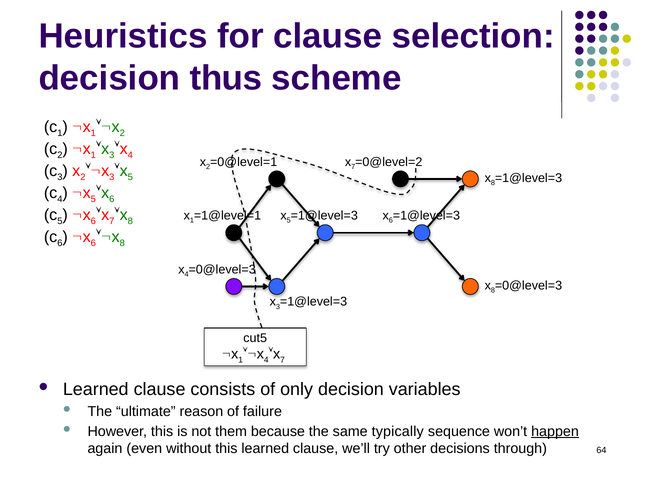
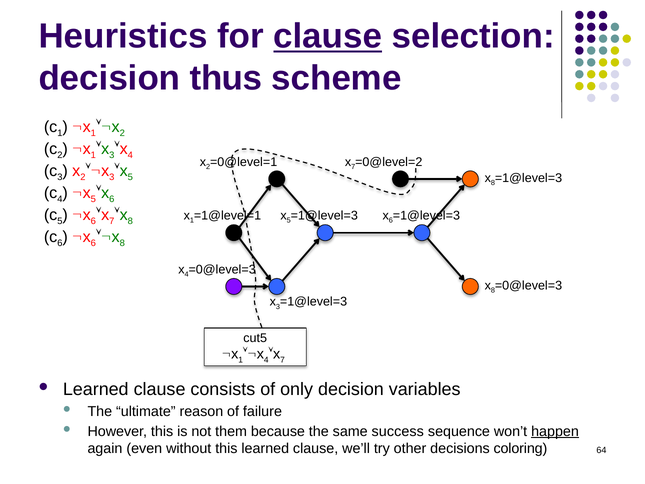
clause at (328, 36) underline: none -> present
typically: typically -> success
through: through -> coloring
